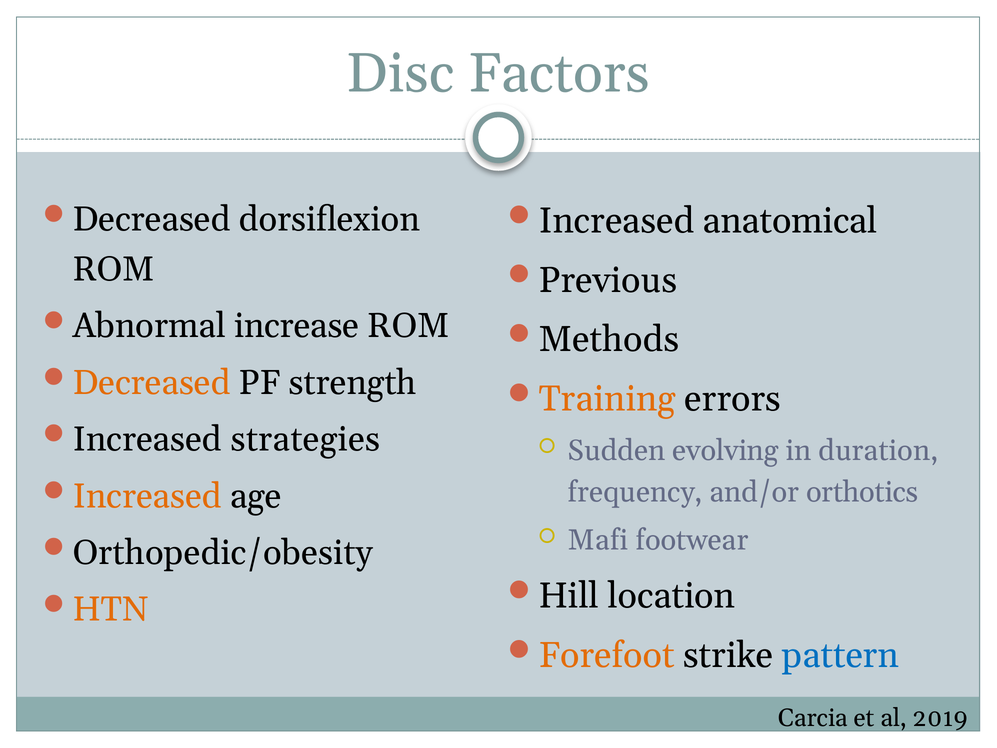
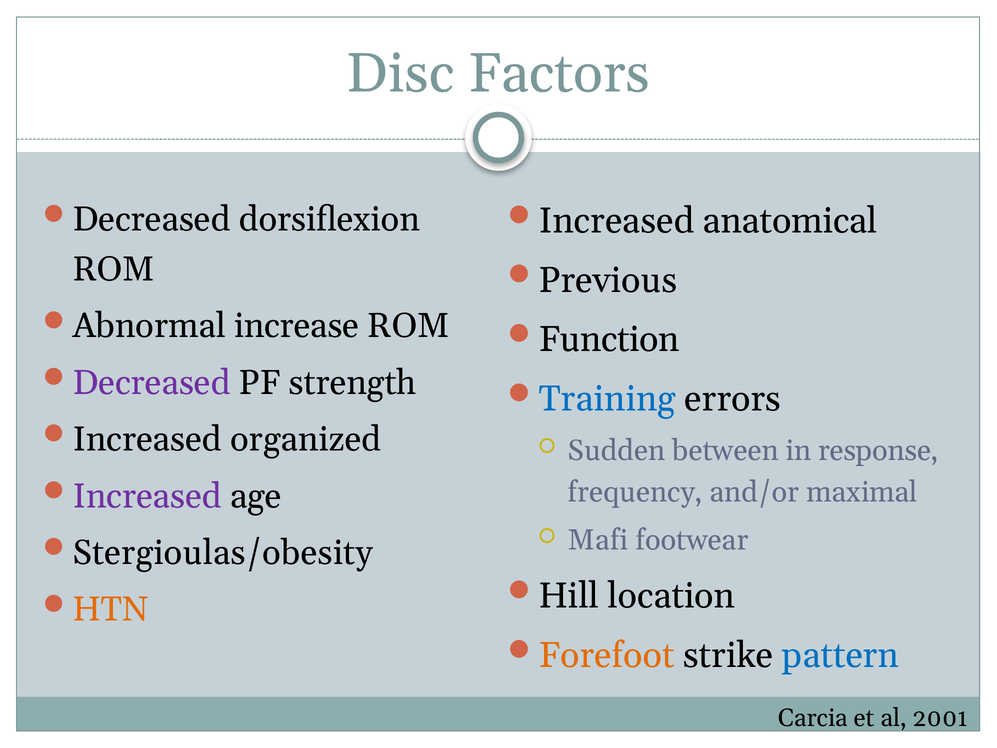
Methods: Methods -> Function
Decreased at (152, 383) colour: orange -> purple
Training colour: orange -> blue
strategies: strategies -> organized
evolving: evolving -> between
duration: duration -> response
Increased at (147, 496) colour: orange -> purple
orthotics: orthotics -> maximal
Orthopedic/obesity: Orthopedic/obesity -> Stergioulas/obesity
2019: 2019 -> 2001
